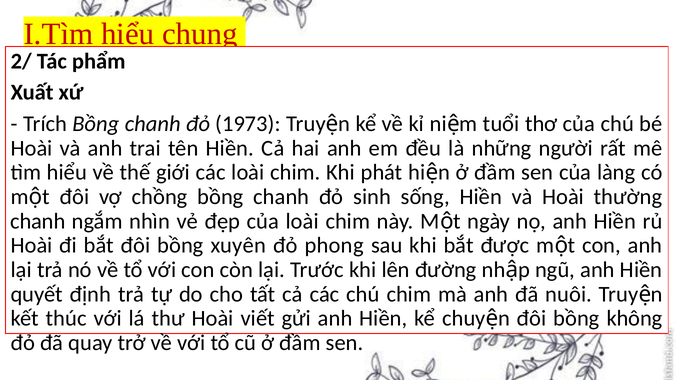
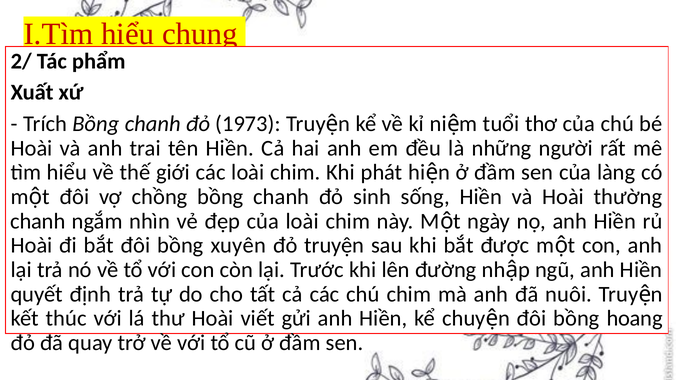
phong: phong -> truyện
không: không -> hoang
